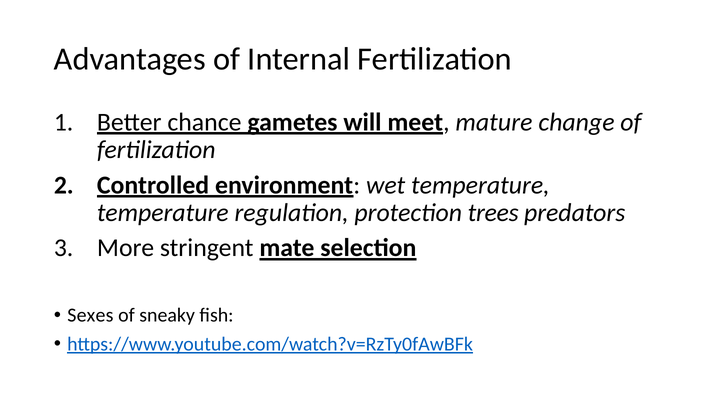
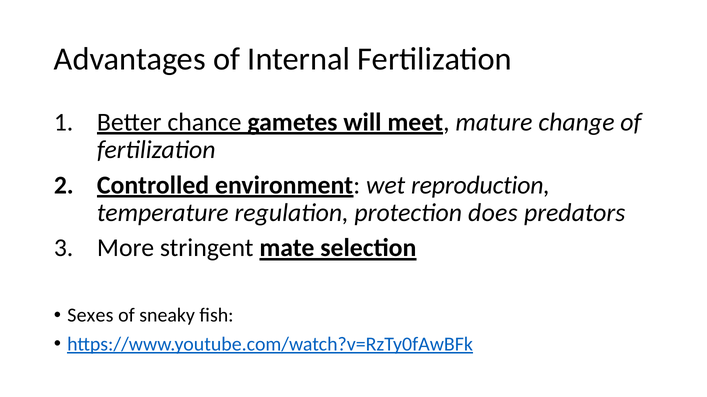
wet temperature: temperature -> reproduction
trees: trees -> does
